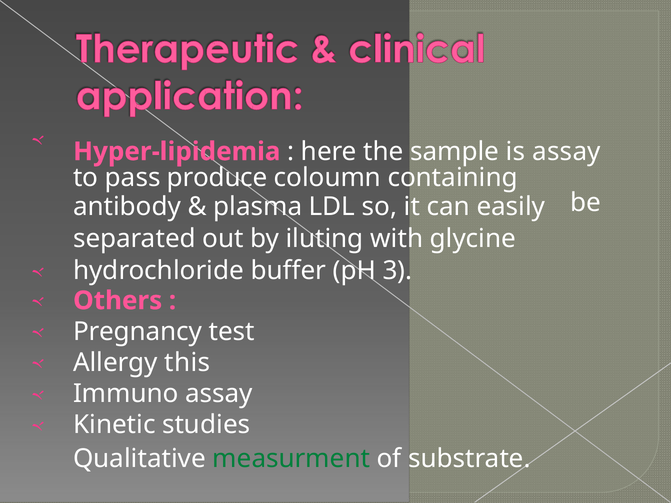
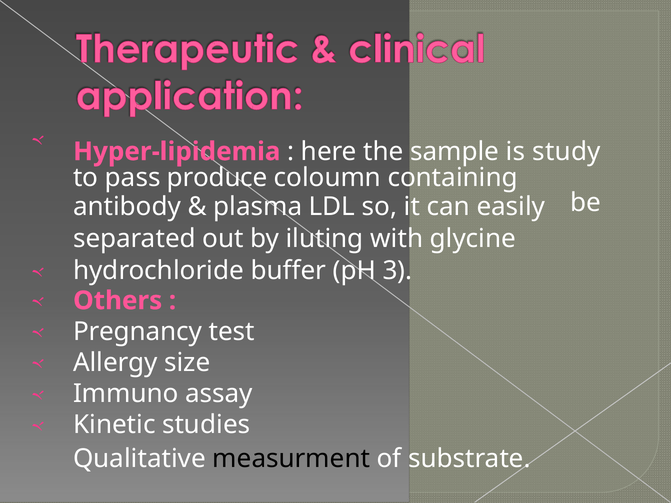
is assay: assay -> study
this: this -> size
measurment colour: green -> black
